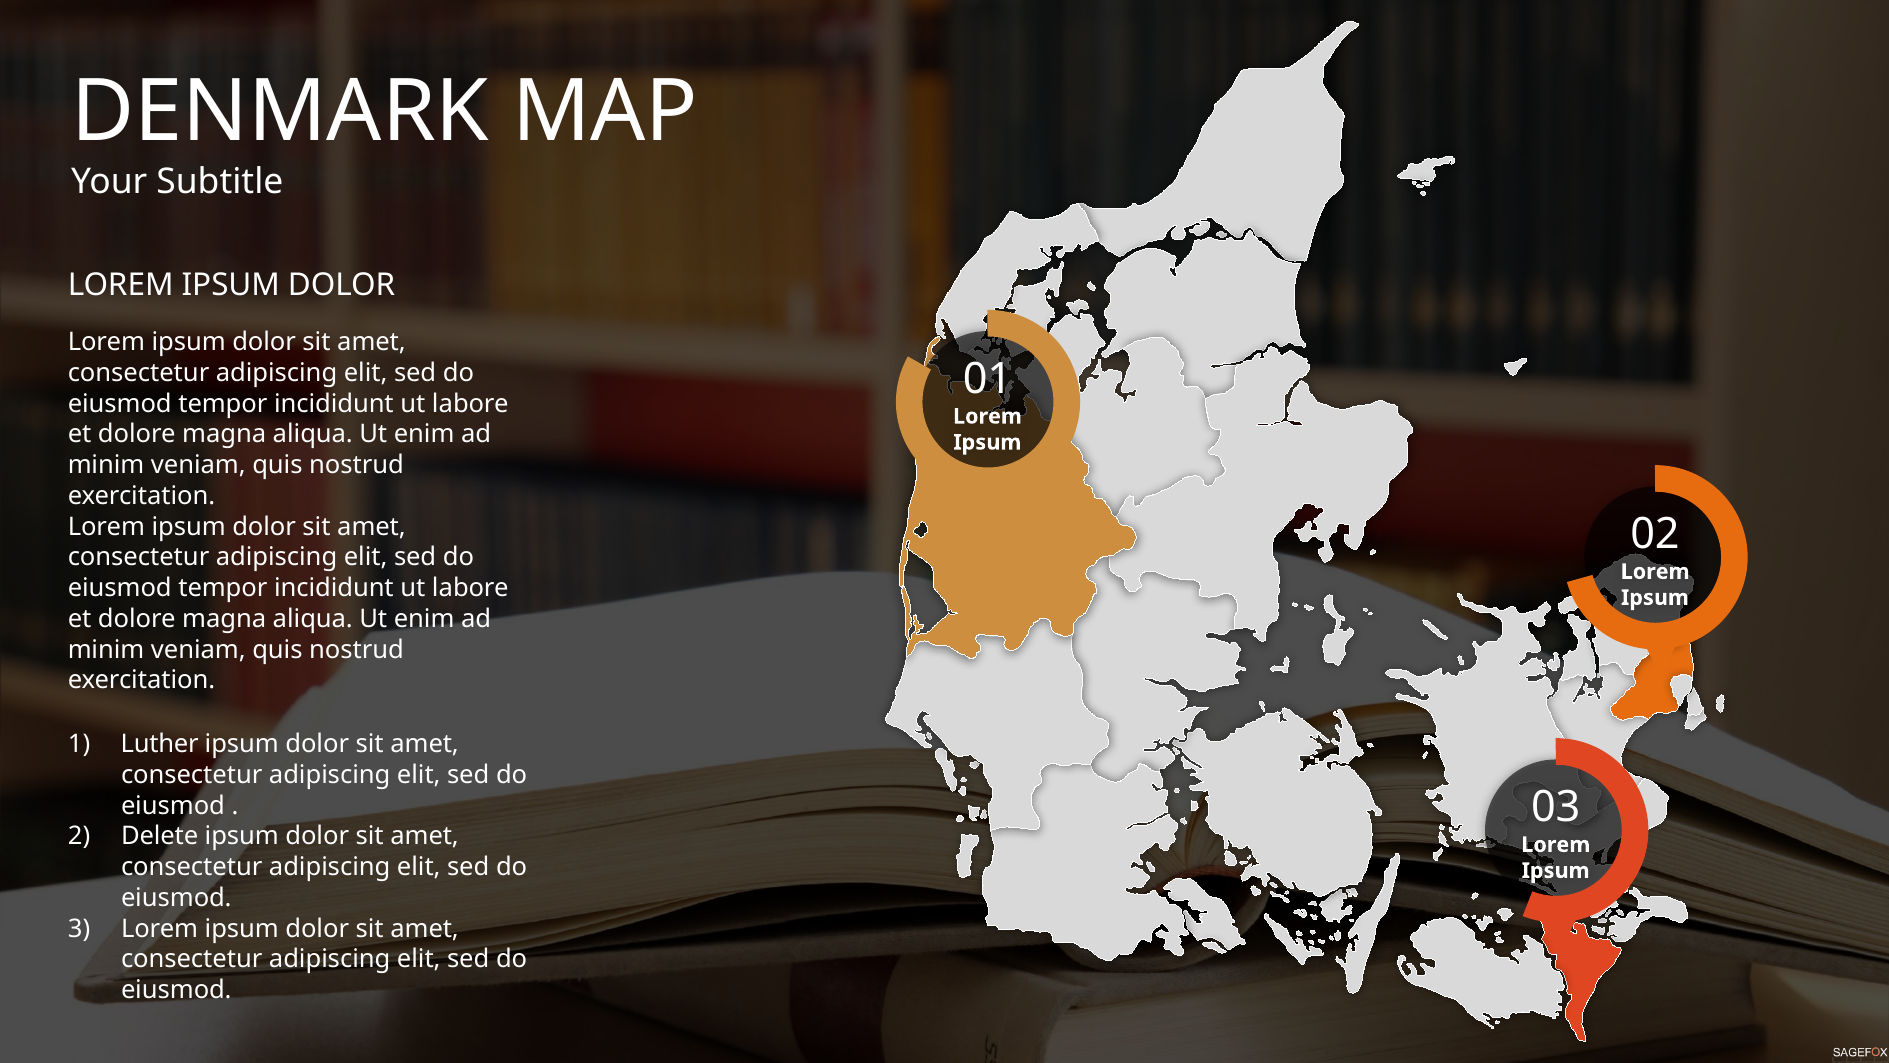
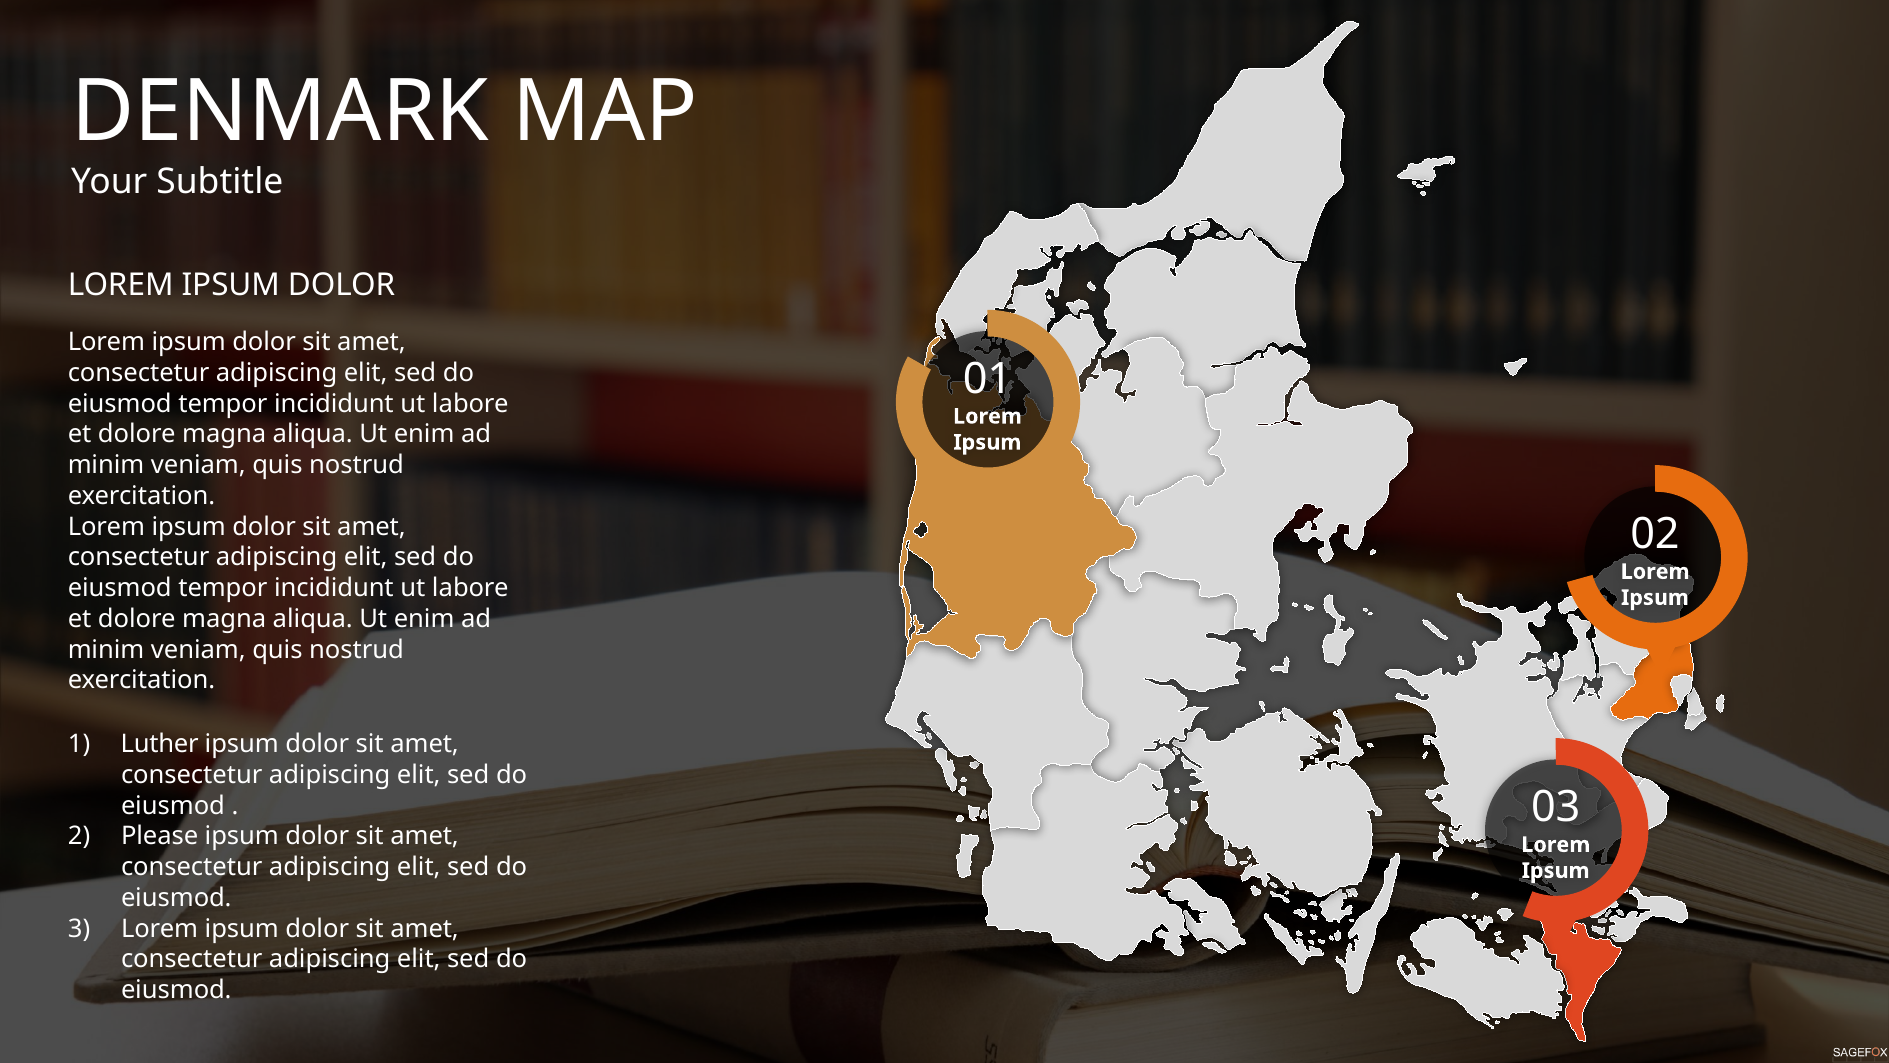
Delete: Delete -> Please
